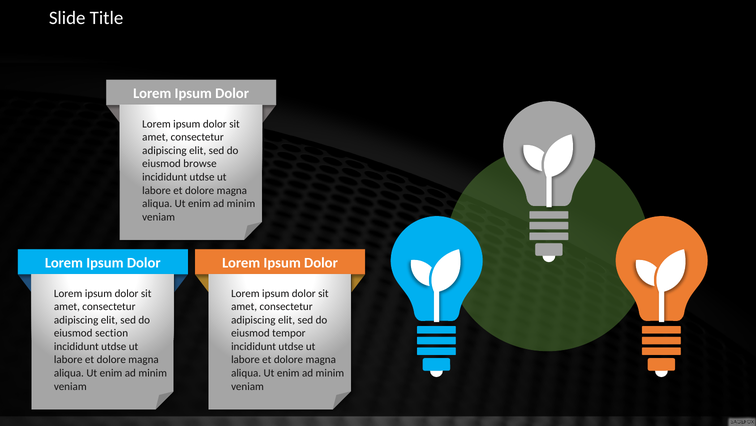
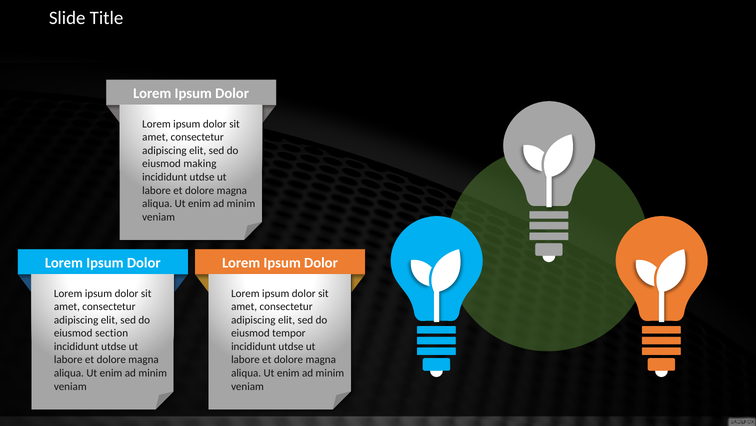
browse: browse -> making
